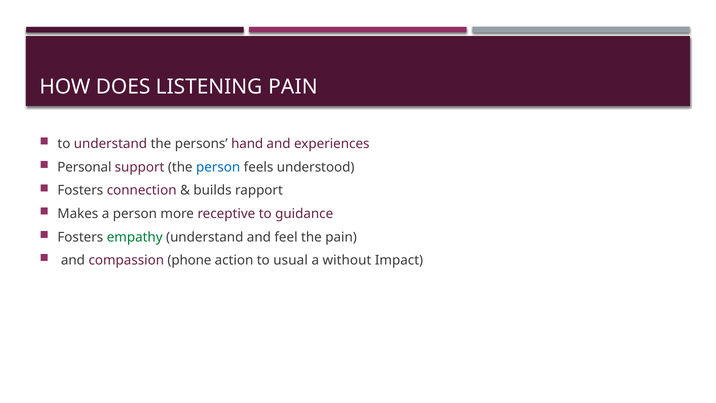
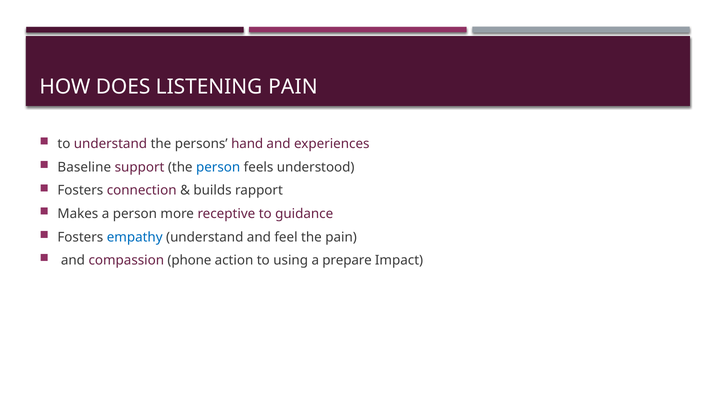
Personal: Personal -> Baseline
empathy colour: green -> blue
usual: usual -> using
without: without -> prepare
